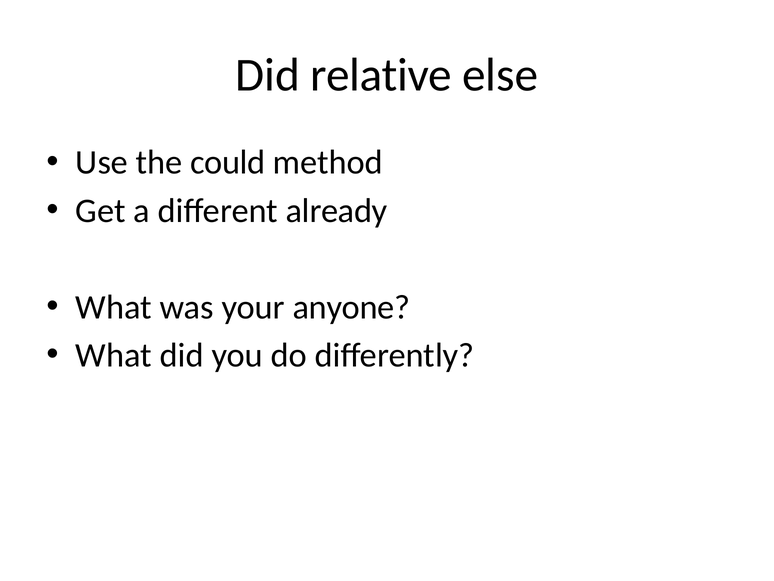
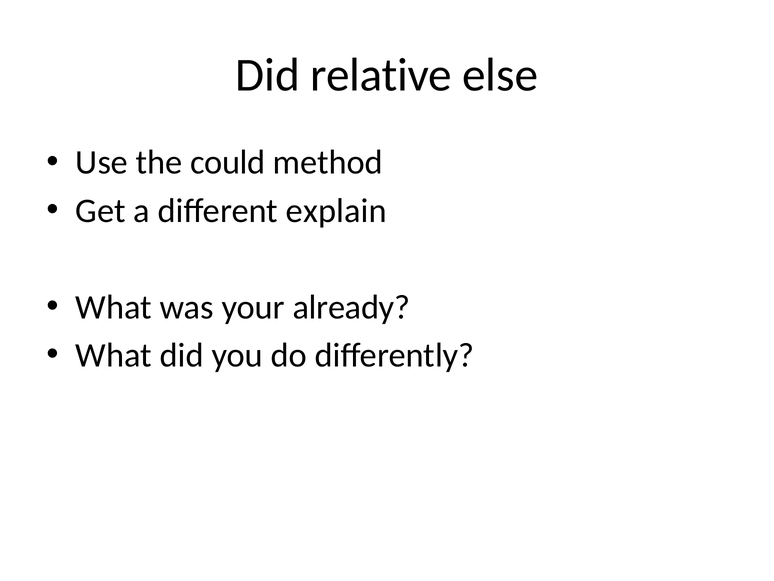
already: already -> explain
anyone: anyone -> already
